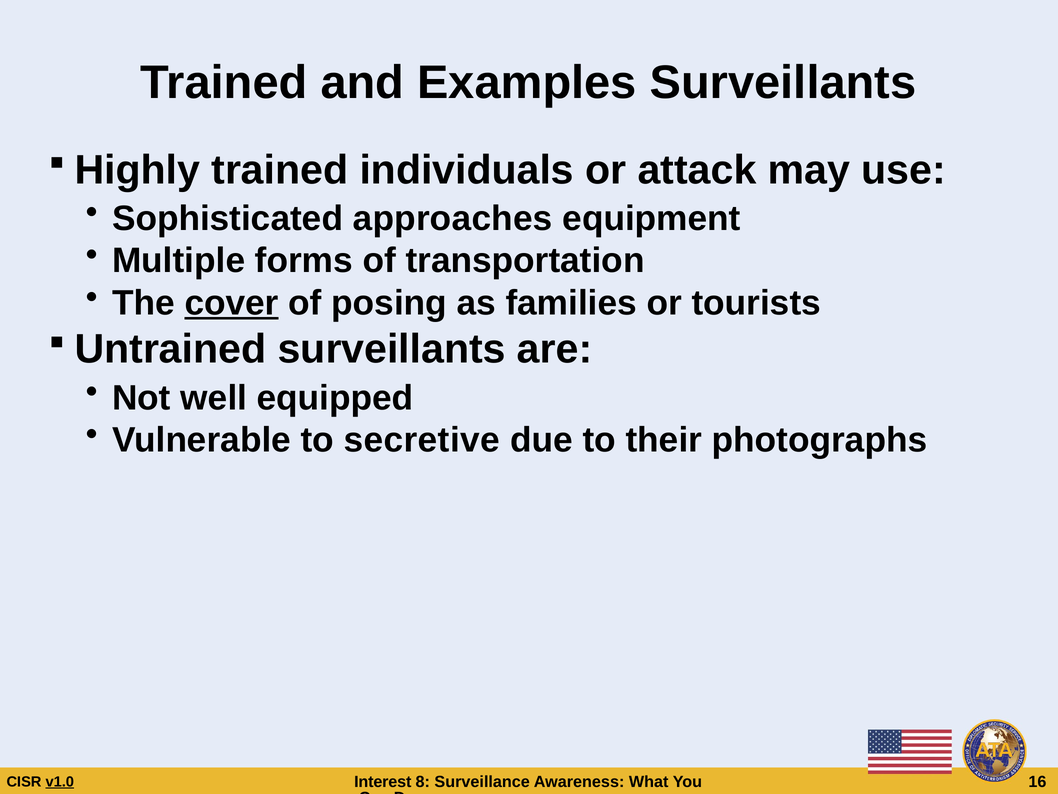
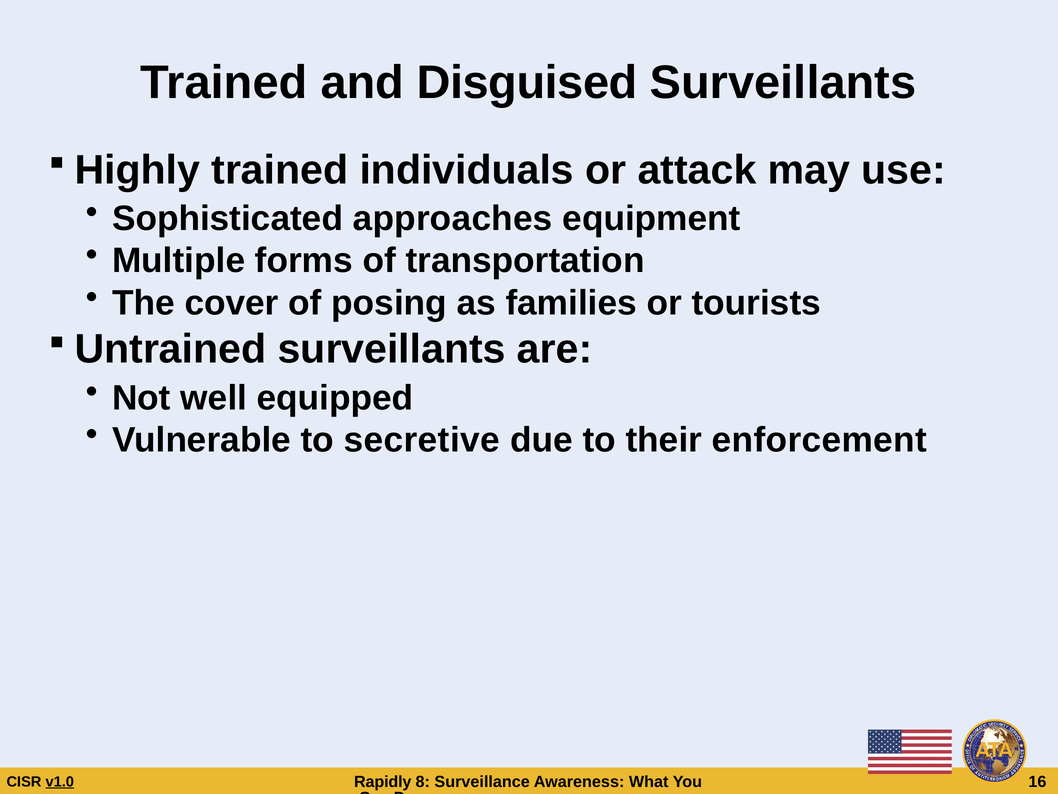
Examples: Examples -> Disguised
cover underline: present -> none
photographs: photographs -> enforcement
Interest: Interest -> Rapidly
